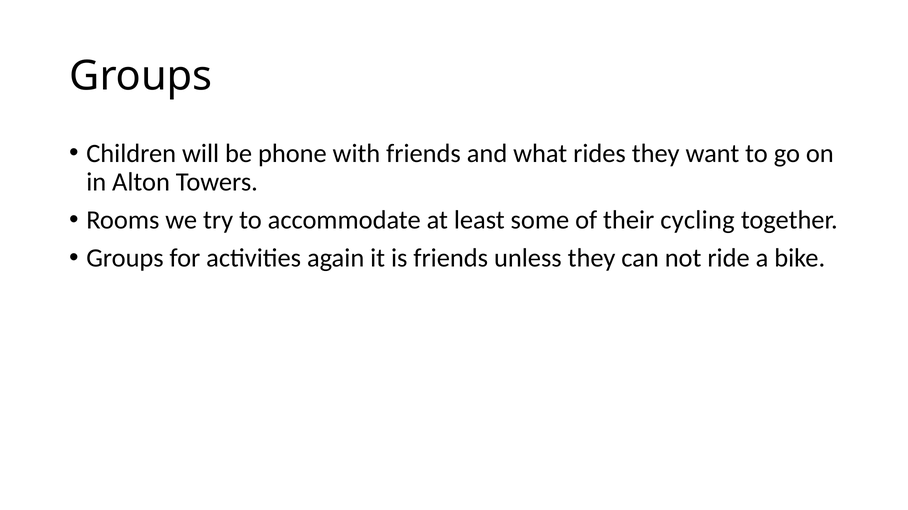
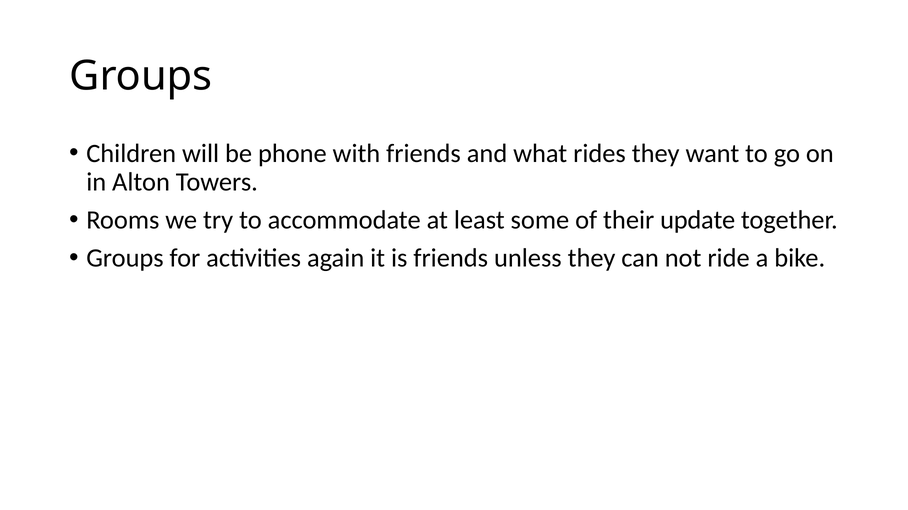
cycling: cycling -> update
